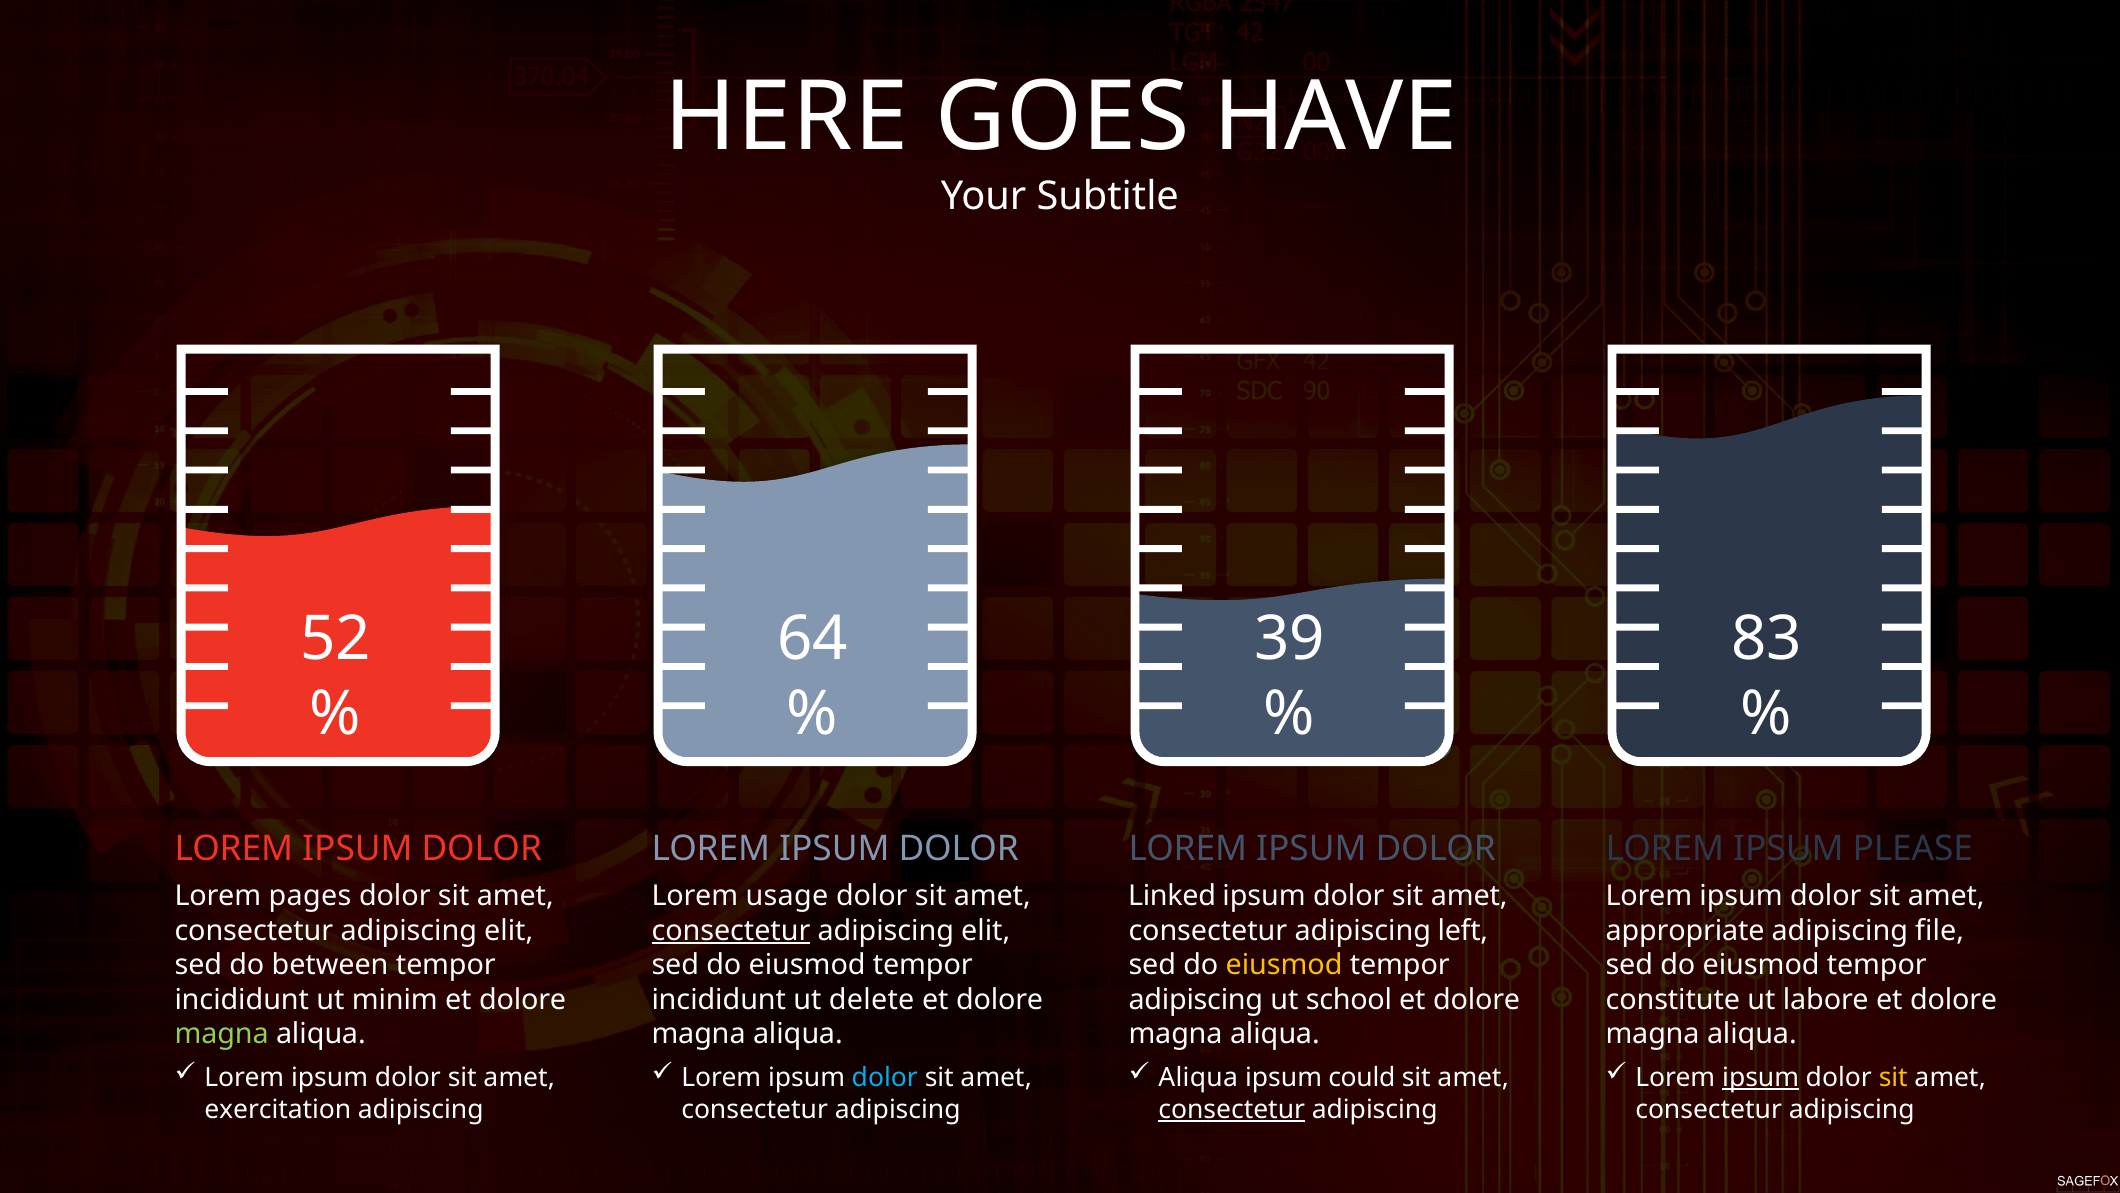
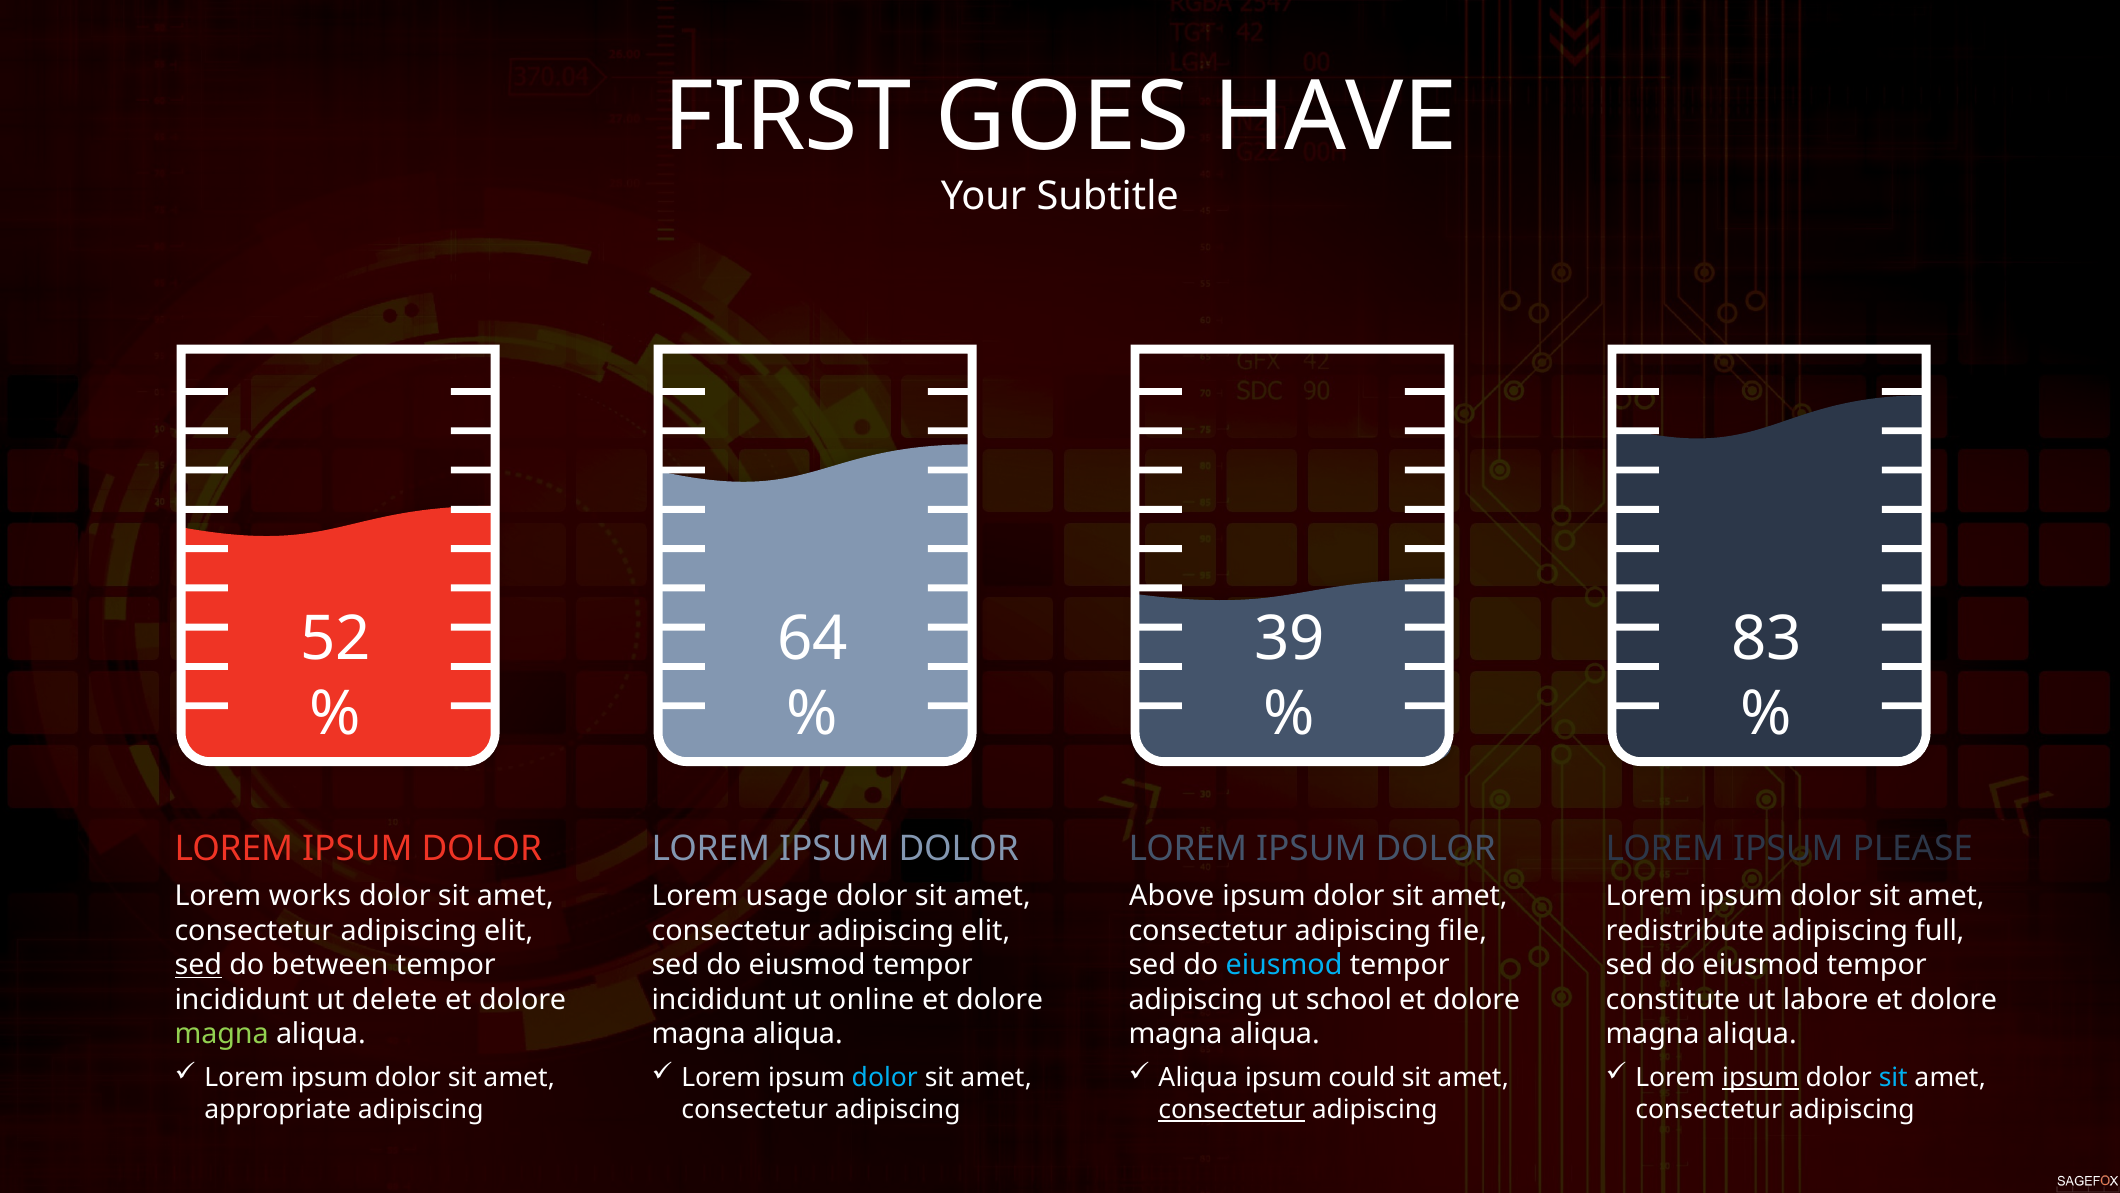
HERE: HERE -> FIRST
pages: pages -> works
Linked: Linked -> Above
consectetur at (731, 930) underline: present -> none
left: left -> file
appropriate: appropriate -> redistribute
file: file -> full
sed at (198, 965) underline: none -> present
eiusmod at (1284, 965) colour: yellow -> light blue
minim: minim -> delete
delete: delete -> online
sit at (1893, 1077) colour: yellow -> light blue
exercitation: exercitation -> appropriate
